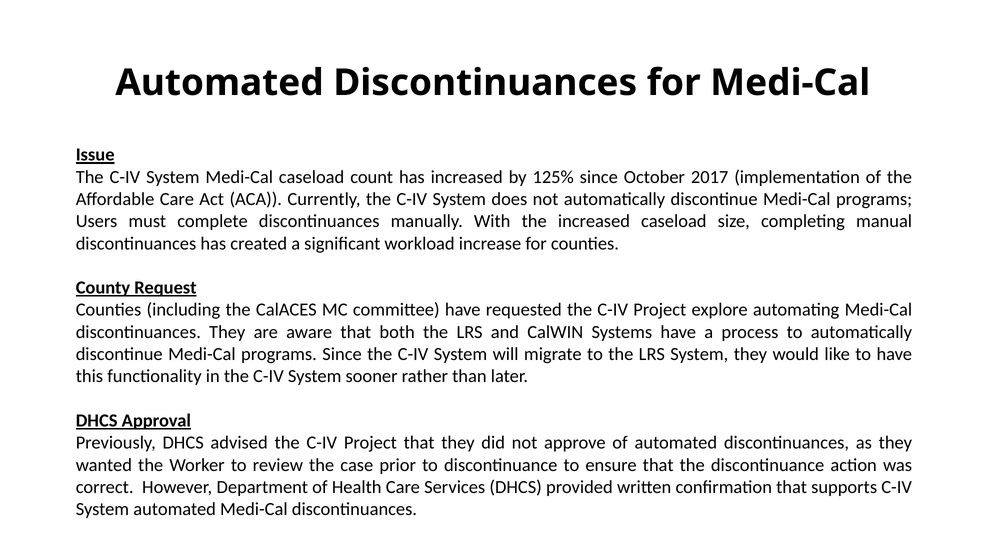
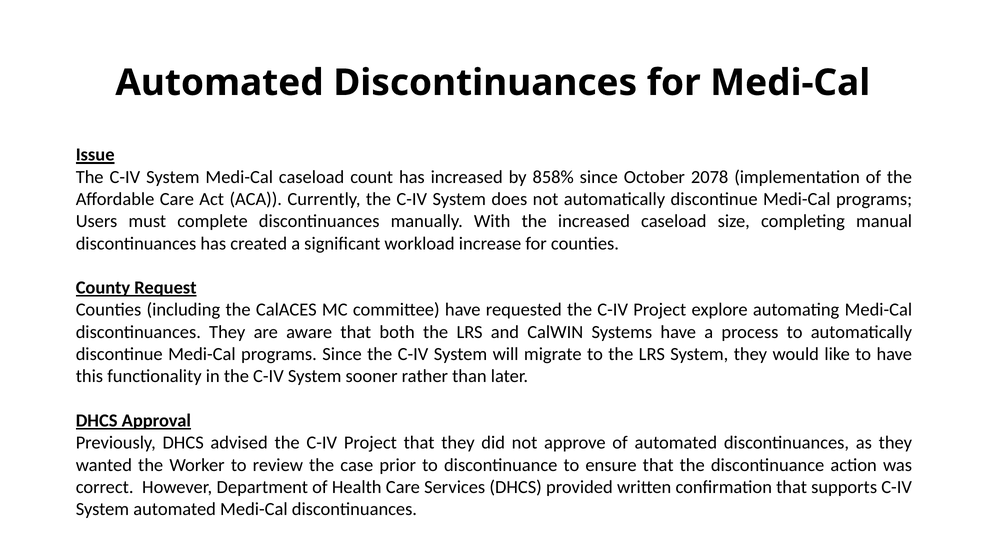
125%: 125% -> 858%
2017: 2017 -> 2078
